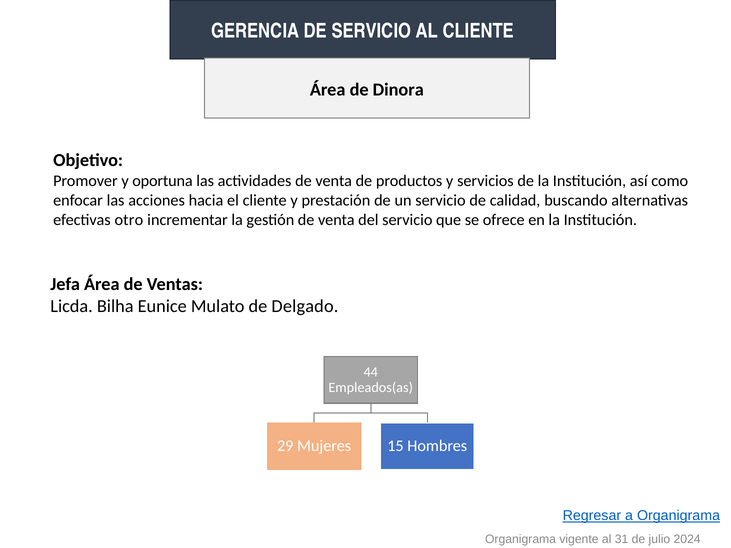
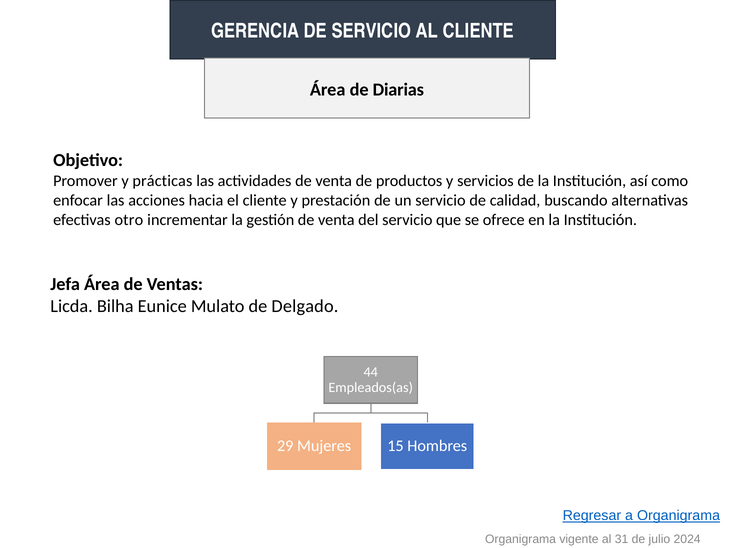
Dinora: Dinora -> Diarias
oportuna: oportuna -> prácticas
